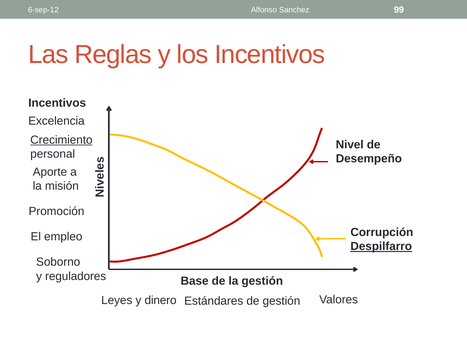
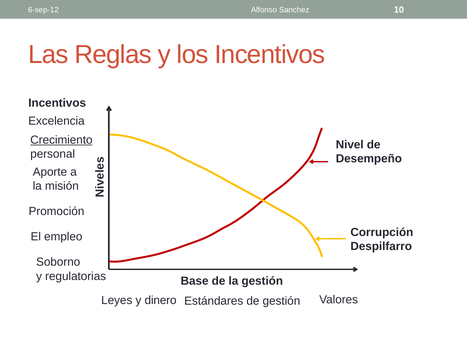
99: 99 -> 10
Despilfarro underline: present -> none
reguladores: reguladores -> regulatorias
